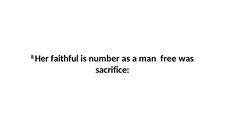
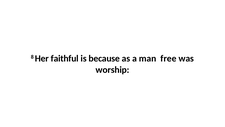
number: number -> because
sacrifice: sacrifice -> worship
